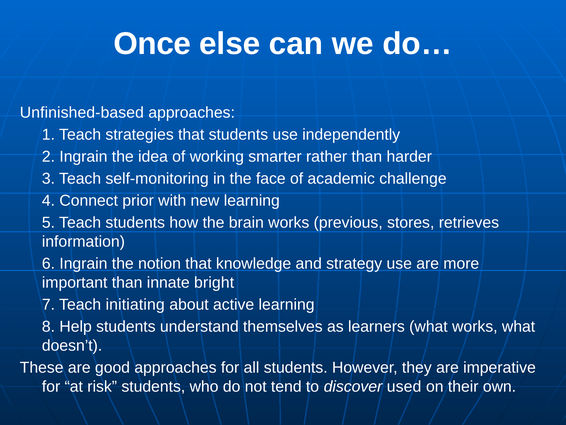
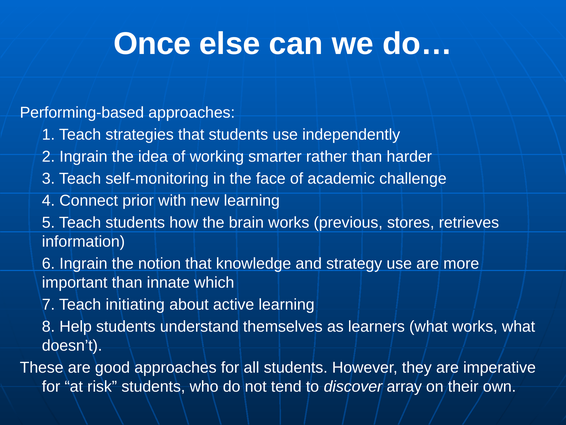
Unfinished-based: Unfinished-based -> Performing-based
bright: bright -> which
used: used -> array
